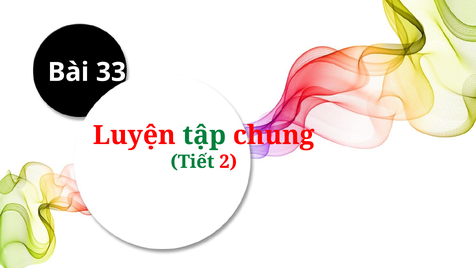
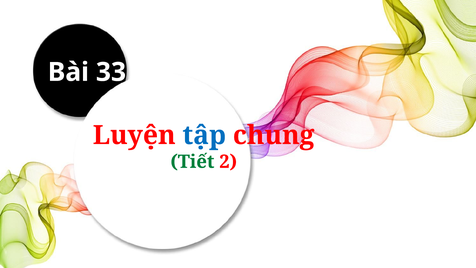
tập colour: green -> blue
